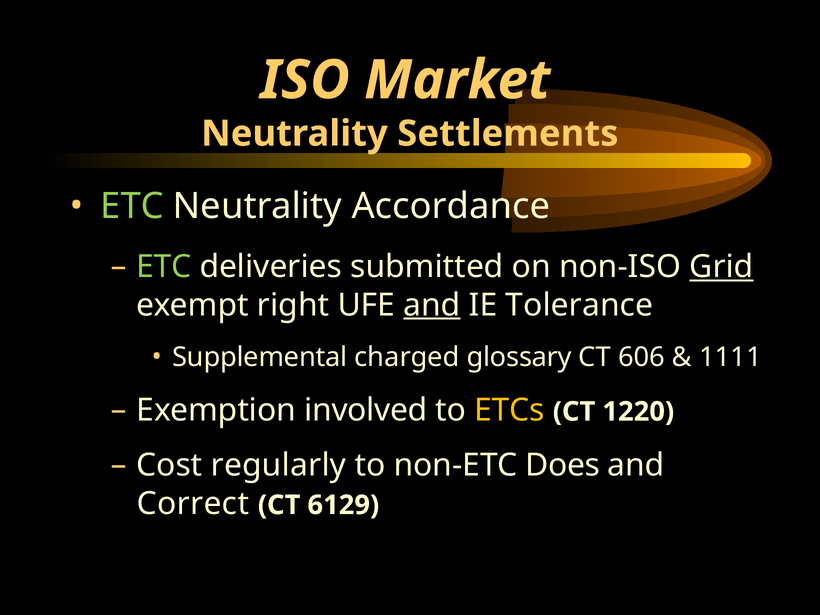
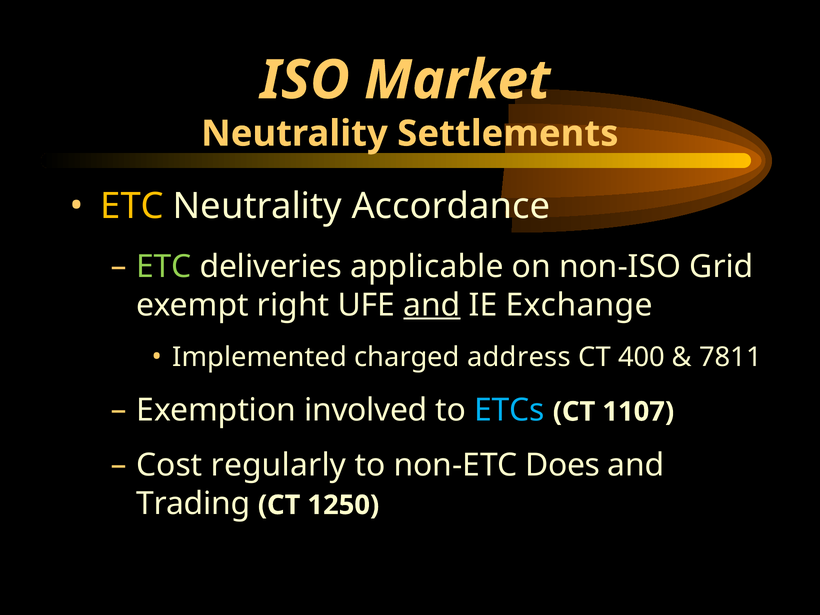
ETC at (132, 206) colour: light green -> yellow
submitted: submitted -> applicable
Grid underline: present -> none
Tolerance: Tolerance -> Exchange
Supplemental: Supplemental -> Implemented
glossary: glossary -> address
606: 606 -> 400
1111: 1111 -> 7811
ETCs colour: yellow -> light blue
1220: 1220 -> 1107
Correct: Correct -> Trading
6129: 6129 -> 1250
